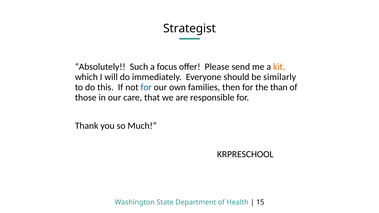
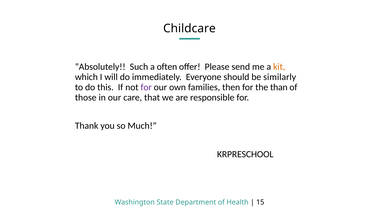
Strategist: Strategist -> Childcare
focus: focus -> often
for at (146, 87) colour: blue -> purple
